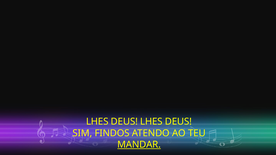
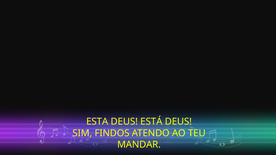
LHES at (97, 122): LHES -> ESTA
DEUS LHES: LHES -> ESTÁ
MANDAR underline: present -> none
